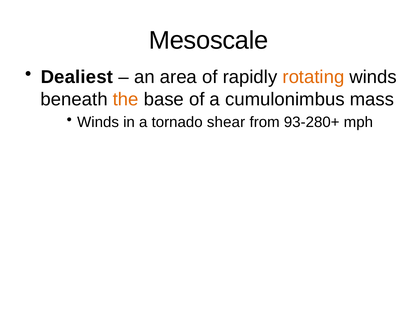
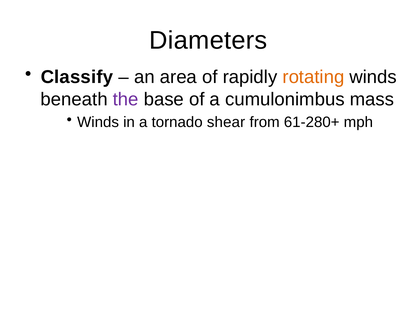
Mesoscale: Mesoscale -> Diameters
Dealiest: Dealiest -> Classify
the colour: orange -> purple
93-280+: 93-280+ -> 61-280+
